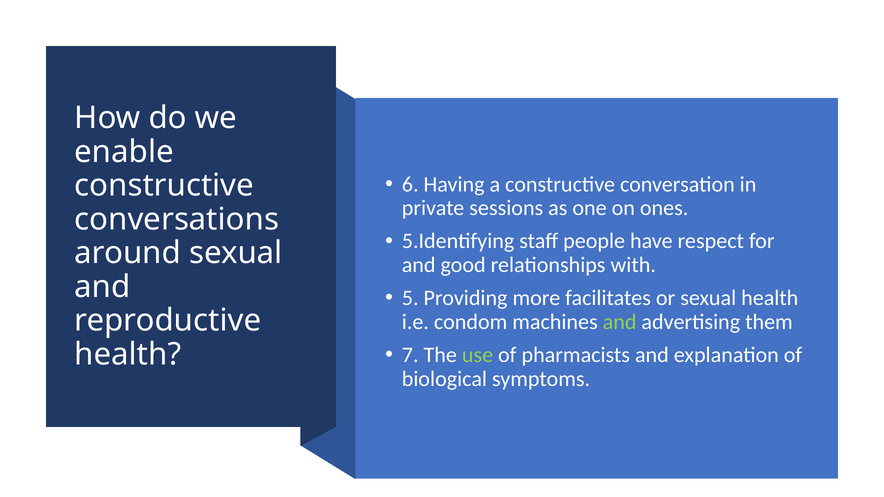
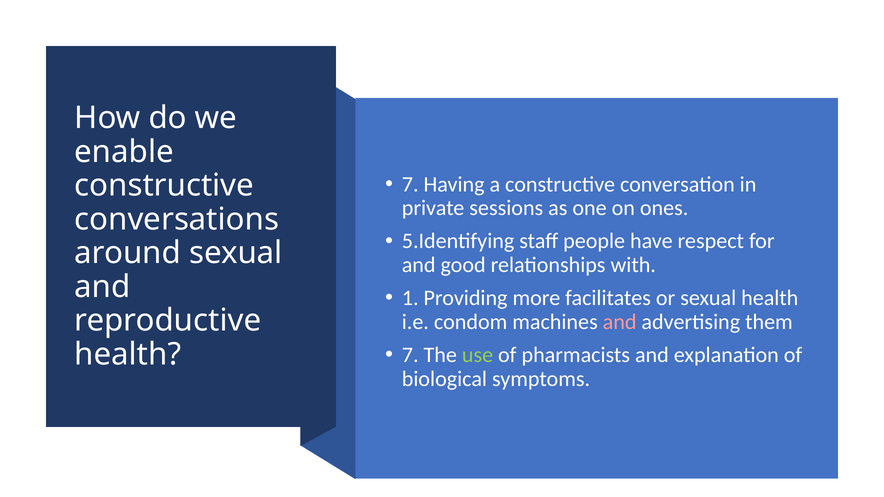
6 at (410, 184): 6 -> 7
5: 5 -> 1
and at (620, 322) colour: light green -> pink
